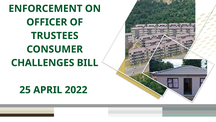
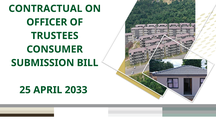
ENFORCEMENT: ENFORCEMENT -> CONTRACTUAL
CHALLENGES: CHALLENGES -> SUBMISSION
2022: 2022 -> 2033
